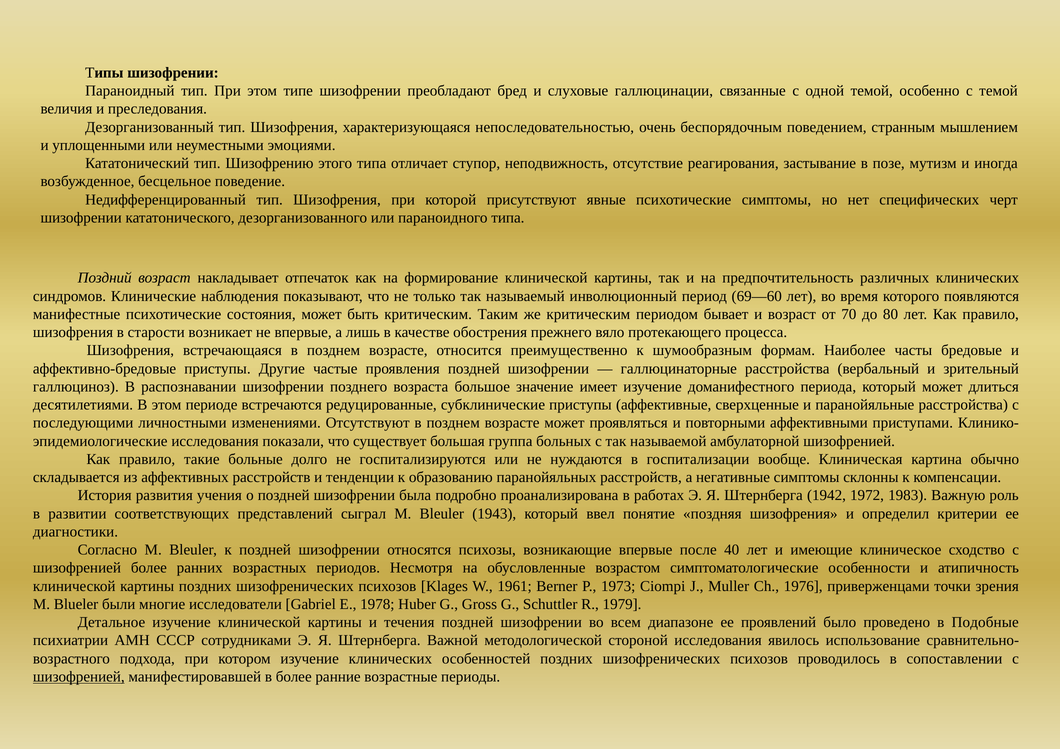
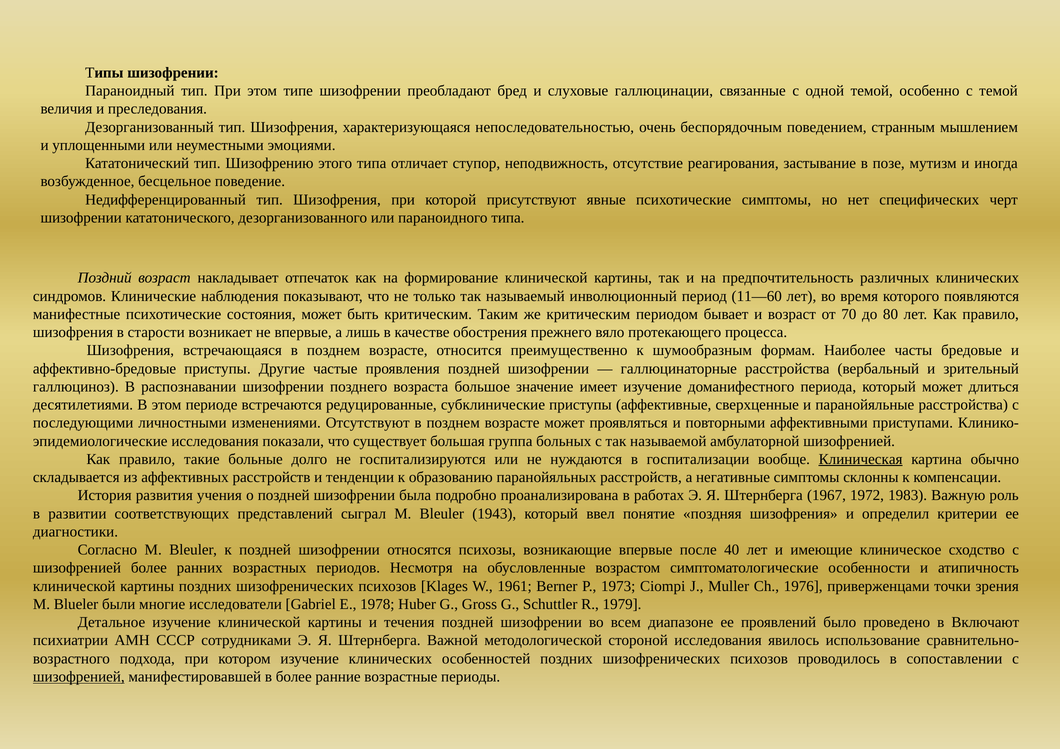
69—60: 69—60 -> 11—60
Клиническая underline: none -> present
1942: 1942 -> 1967
Подобные: Подобные -> Включают
